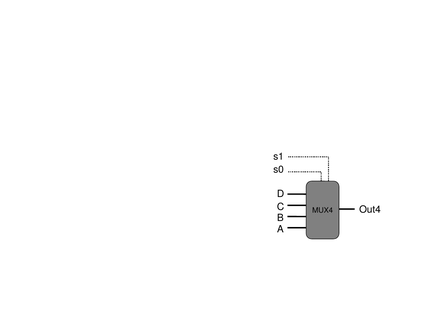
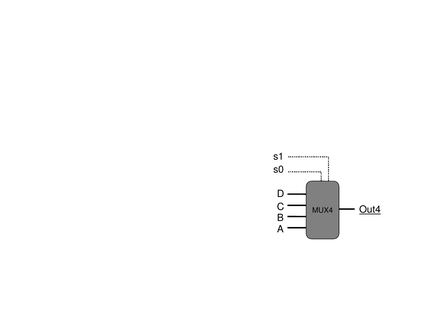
Out4 underline: none -> present
